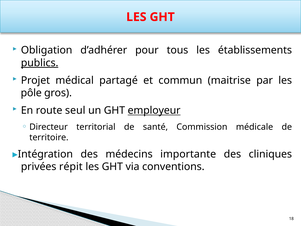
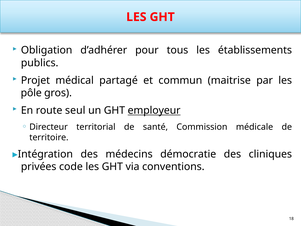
publics underline: present -> none
importante: importante -> démocratie
répit: répit -> code
